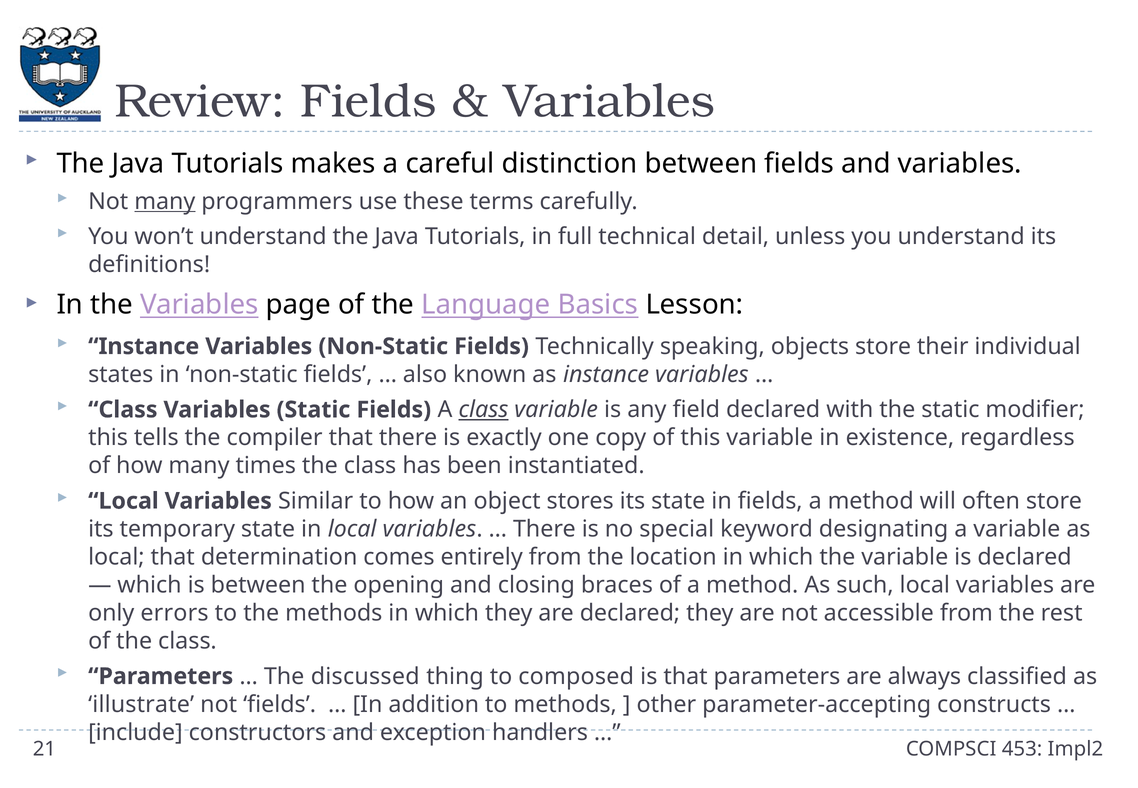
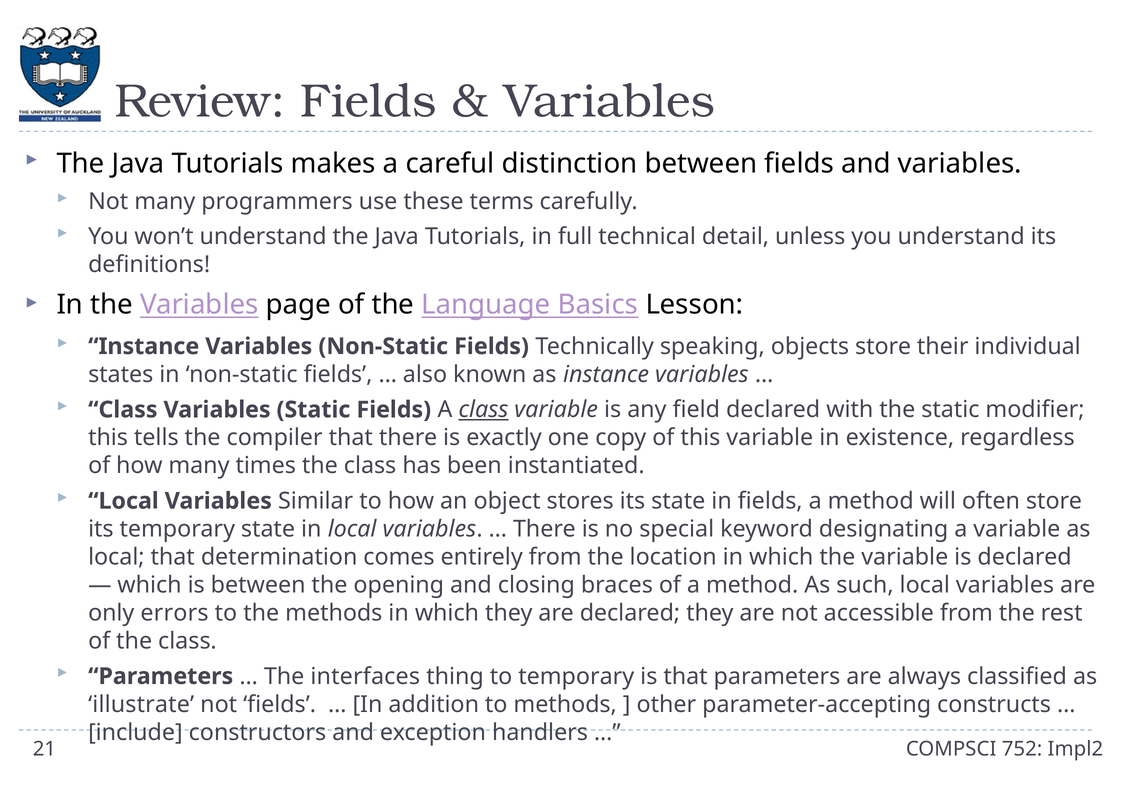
many at (165, 201) underline: present -> none
discussed: discussed -> interfaces
to composed: composed -> temporary
453: 453 -> 752
